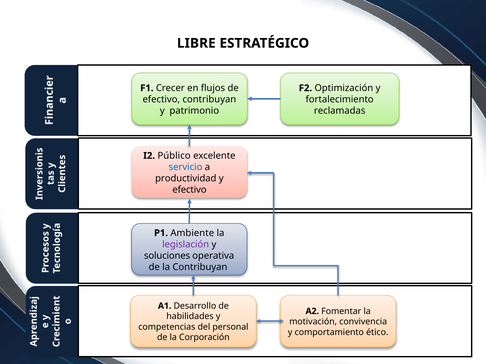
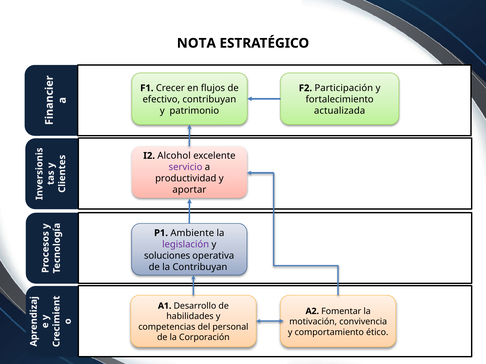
LIBRE: LIBRE -> NOTA
Optimización: Optimización -> Participación
reclamadas: reclamadas -> actualizada
Público: Público -> Alcohol
servicio colour: blue -> purple
efectivo at (189, 190): efectivo -> aportar
